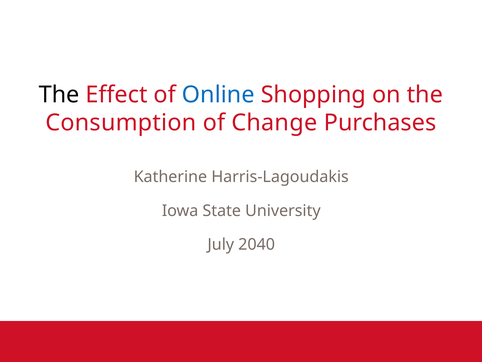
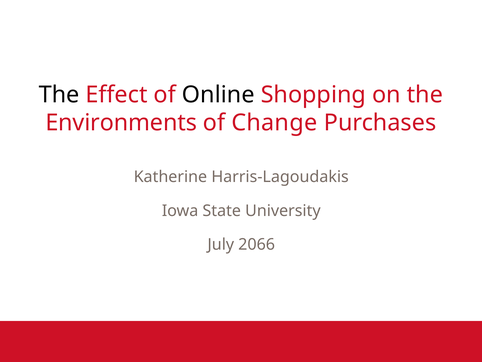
Online colour: blue -> black
Consumption: Consumption -> Environments
2040: 2040 -> 2066
